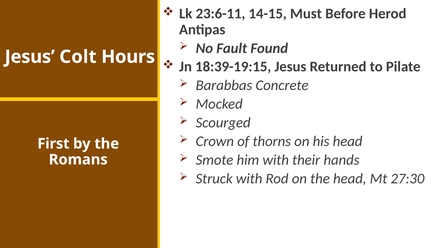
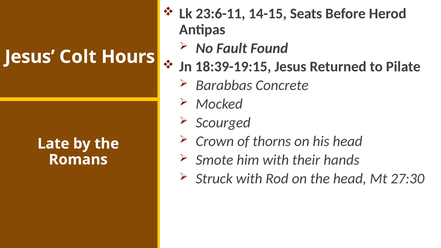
Must: Must -> Seats
First: First -> Late
